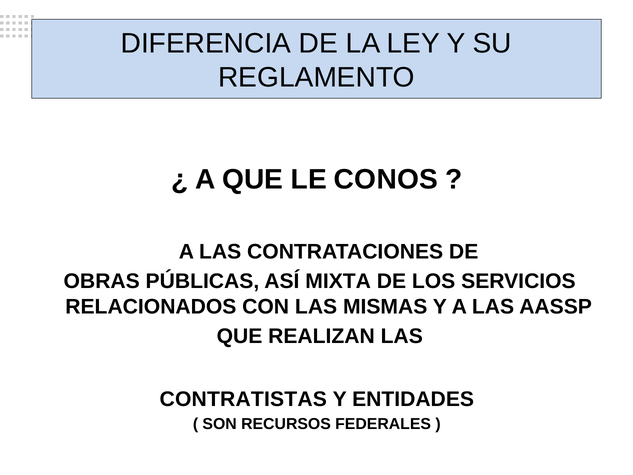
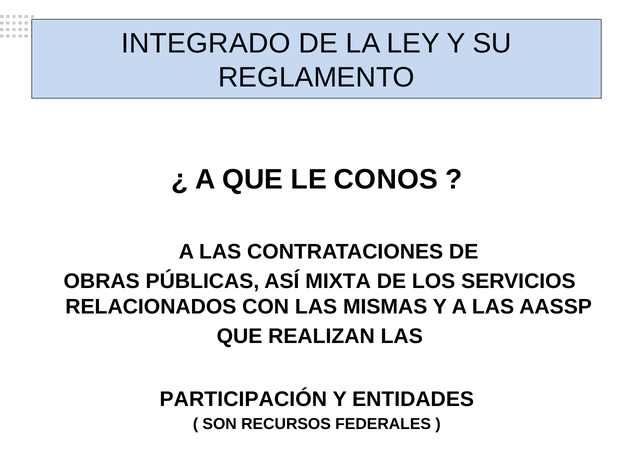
DIFERENCIA: DIFERENCIA -> INTEGRADO
CONTRATISTAS: CONTRATISTAS -> PARTICIPACIÓN
